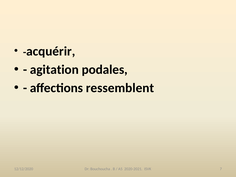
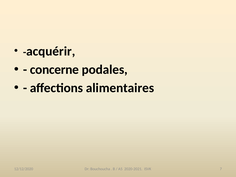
agitation: agitation -> concerne
ressemblent: ressemblent -> alimentaires
